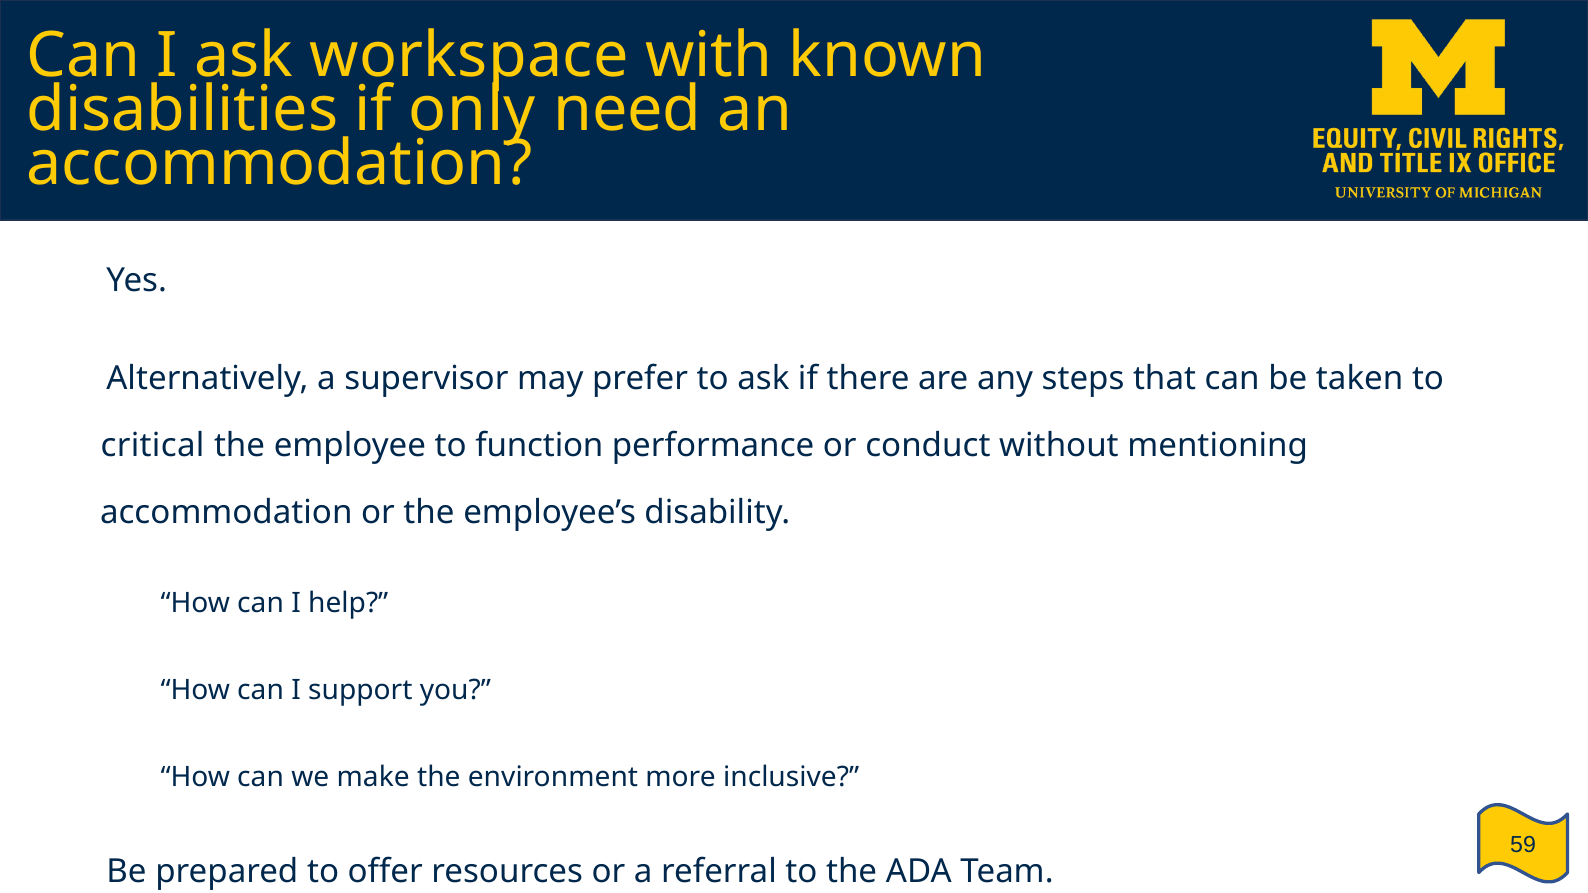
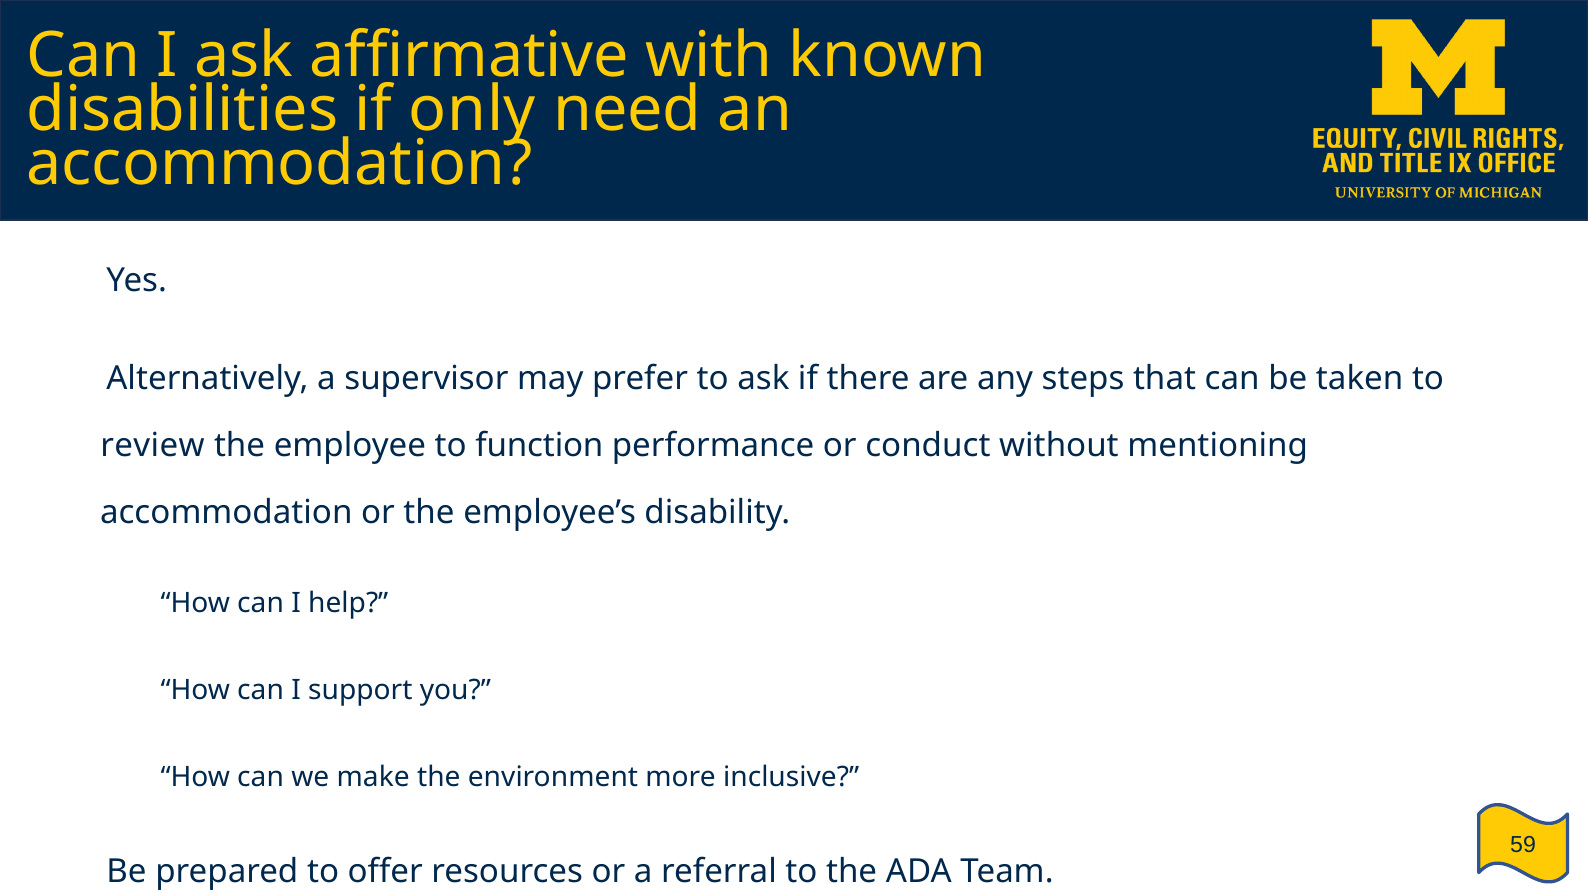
workspace: workspace -> affirmative
critical: critical -> review
